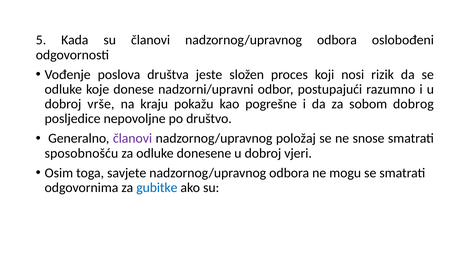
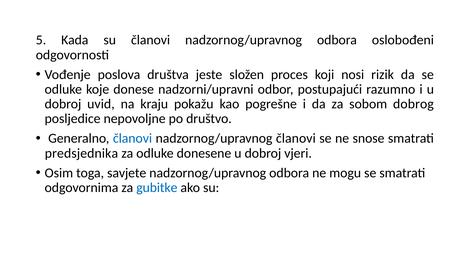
vrše: vrše -> uvid
članovi at (133, 139) colour: purple -> blue
nadzornog/upravnog položaj: položaj -> članovi
sposobnošću: sposobnošću -> predsjednika
